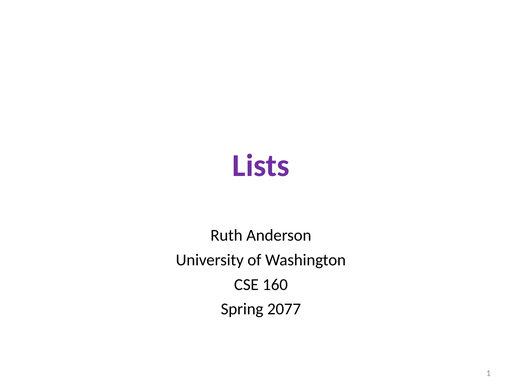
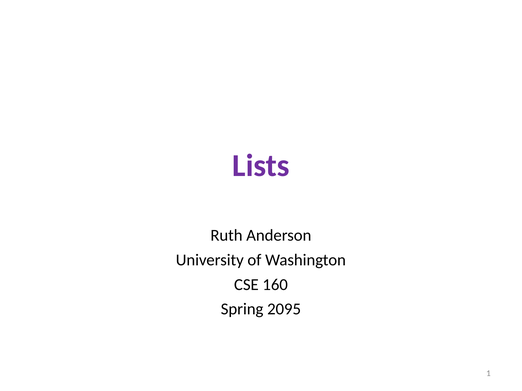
2077: 2077 -> 2095
